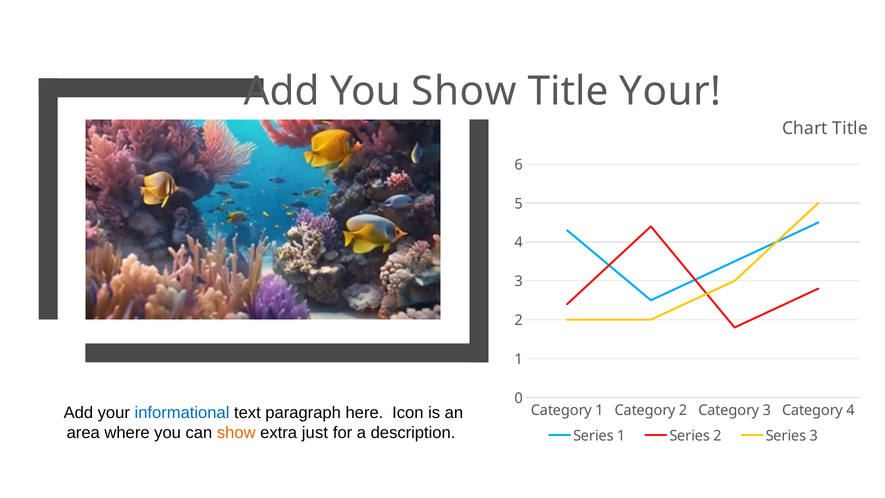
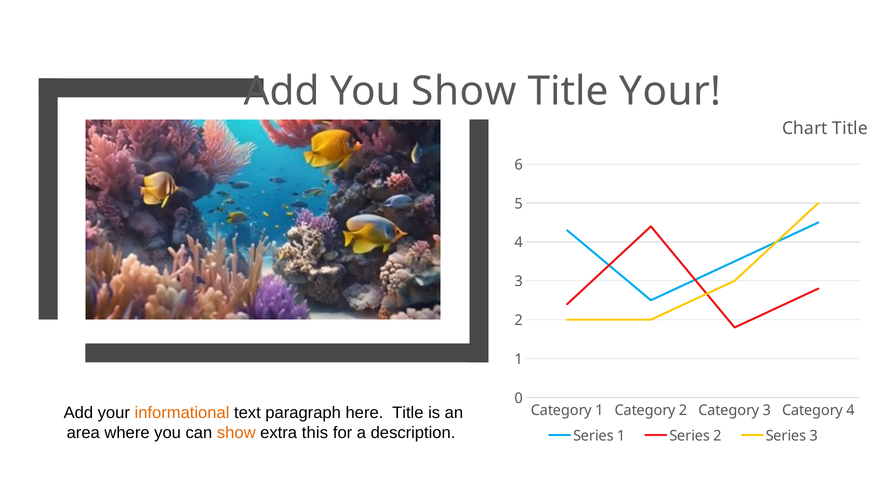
informational colour: blue -> orange
here Icon: Icon -> Title
just: just -> this
